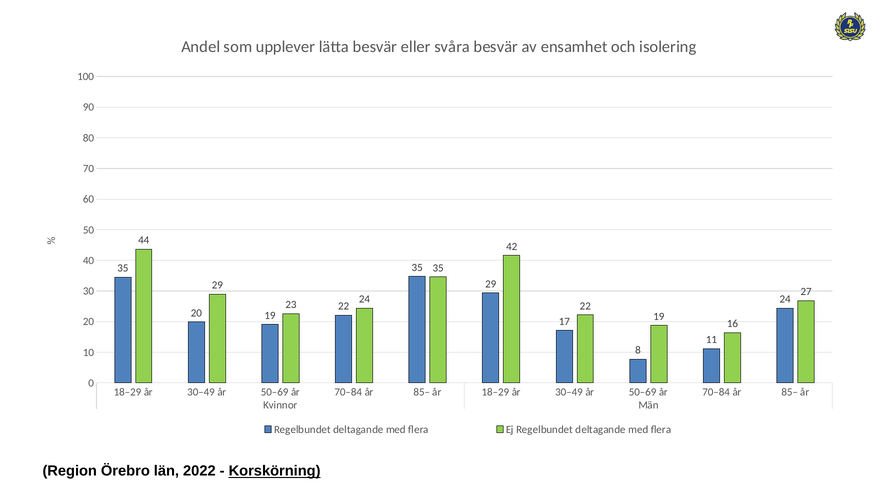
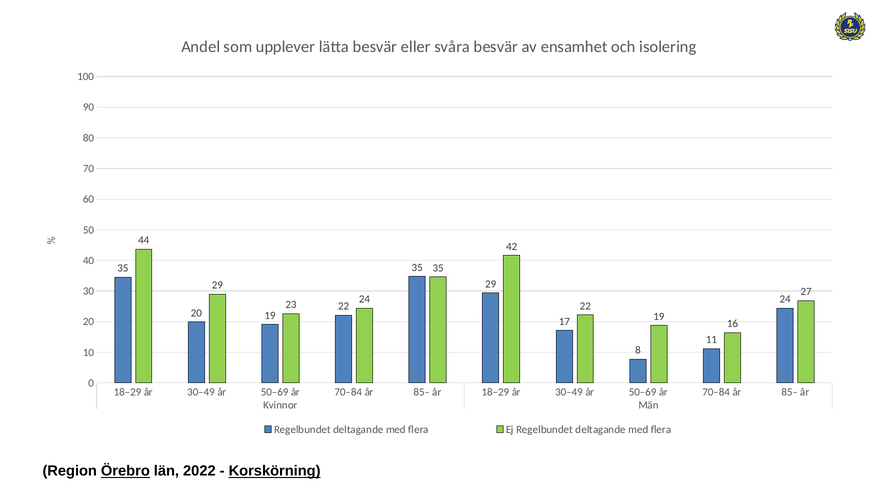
Örebro underline: none -> present
